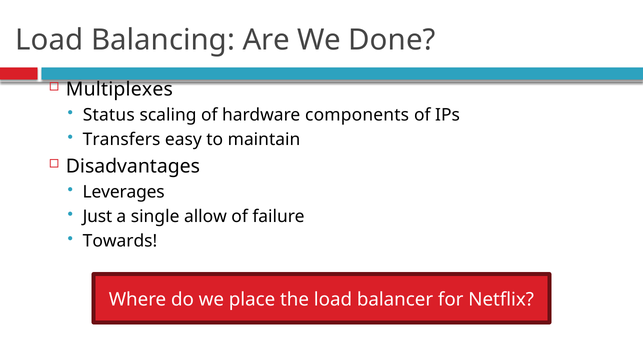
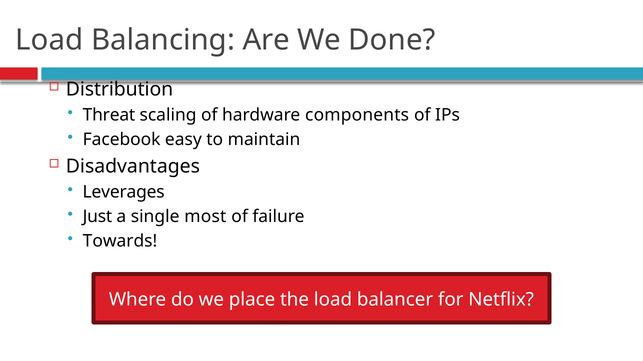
Multiplexes: Multiplexes -> Distribution
Status: Status -> Threat
Transfers: Transfers -> Facebook
allow: allow -> most
